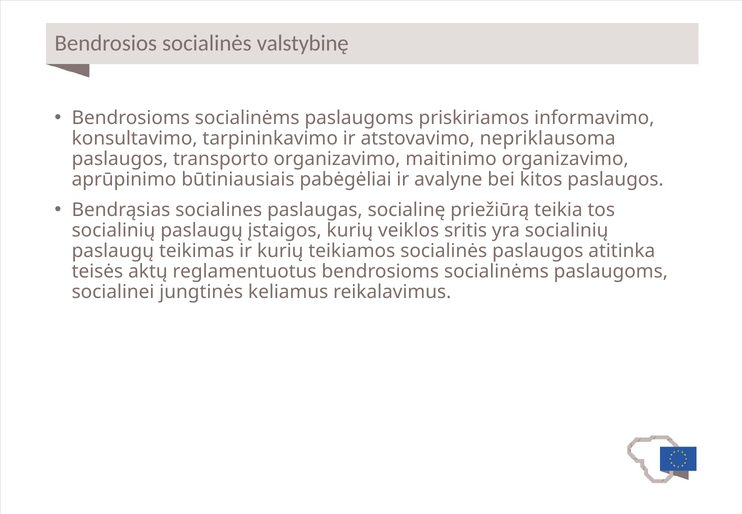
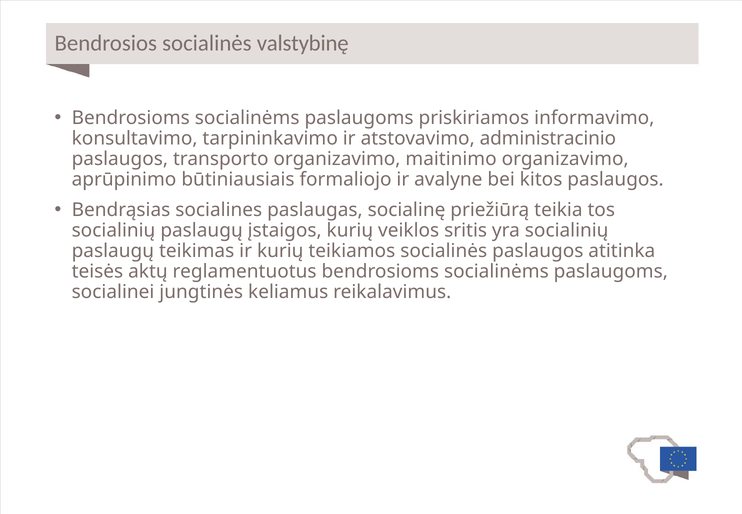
nepriklausoma: nepriklausoma -> administracinio
pabėgėliai: pabėgėliai -> formaliojo
